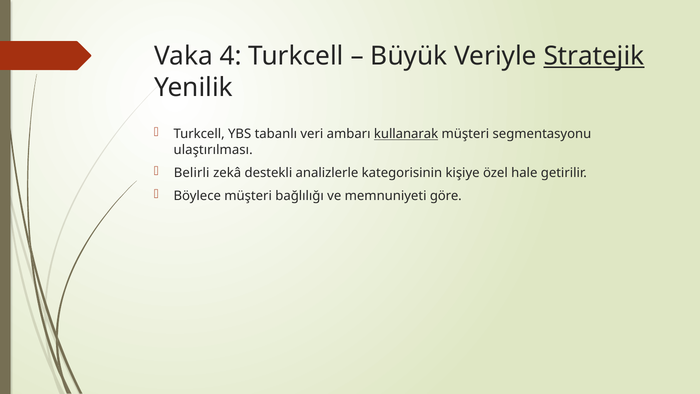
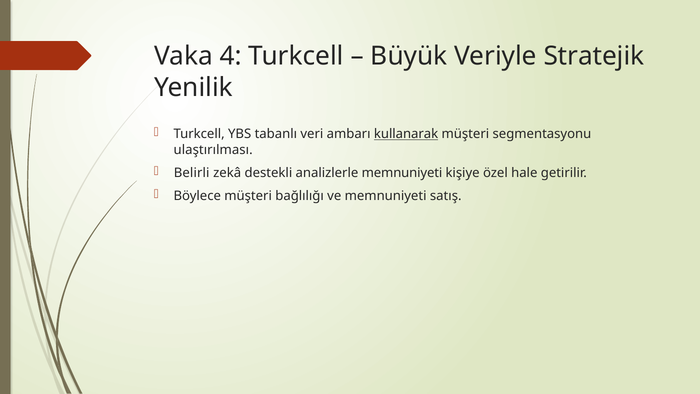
Stratejik underline: present -> none
analizlerle kategorisinin: kategorisinin -> memnuniyeti
göre: göre -> satış
